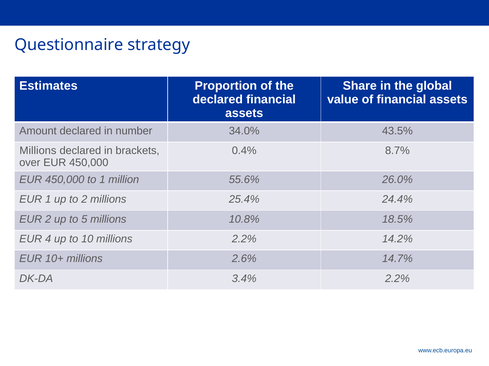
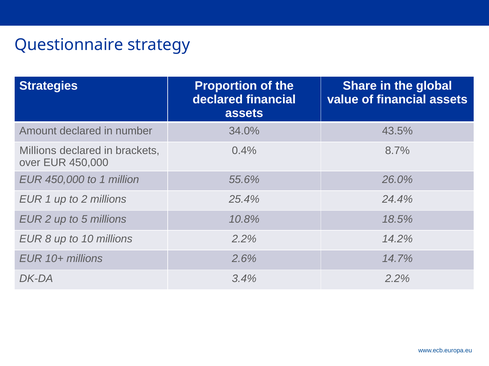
Estimates: Estimates -> Strategies
4: 4 -> 8
